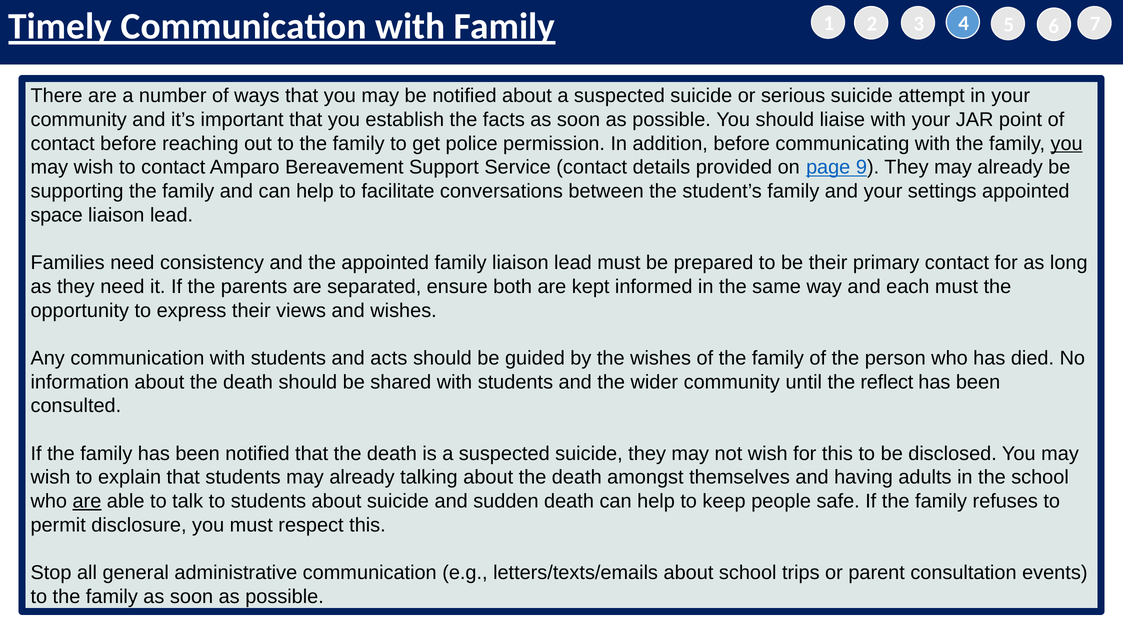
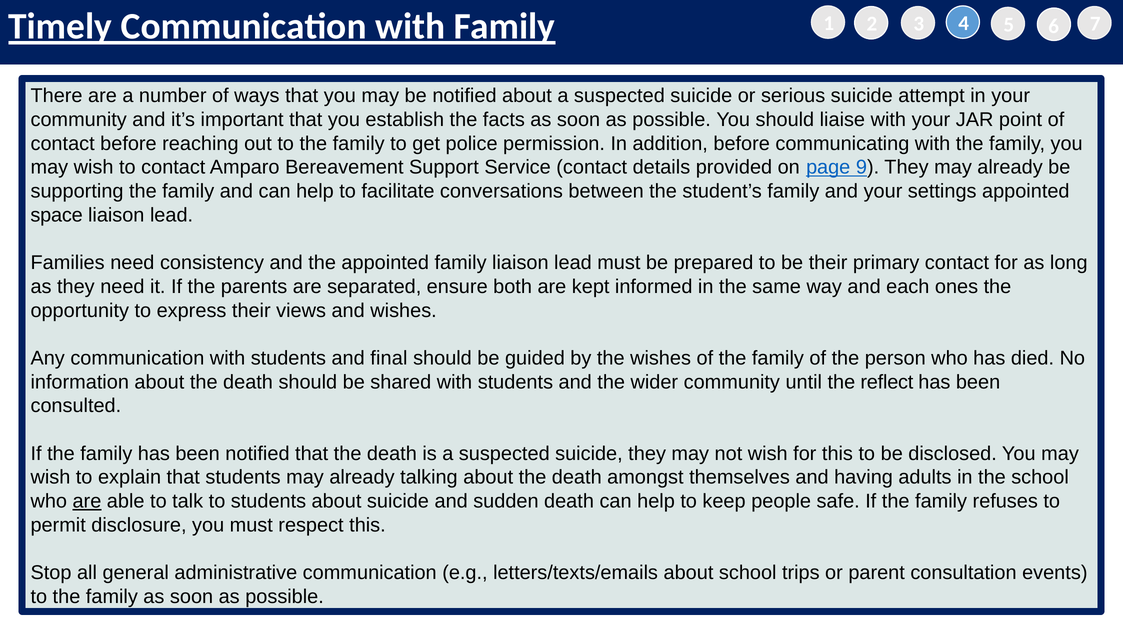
you at (1067, 144) underline: present -> none
each must: must -> ones
acts: acts -> final
